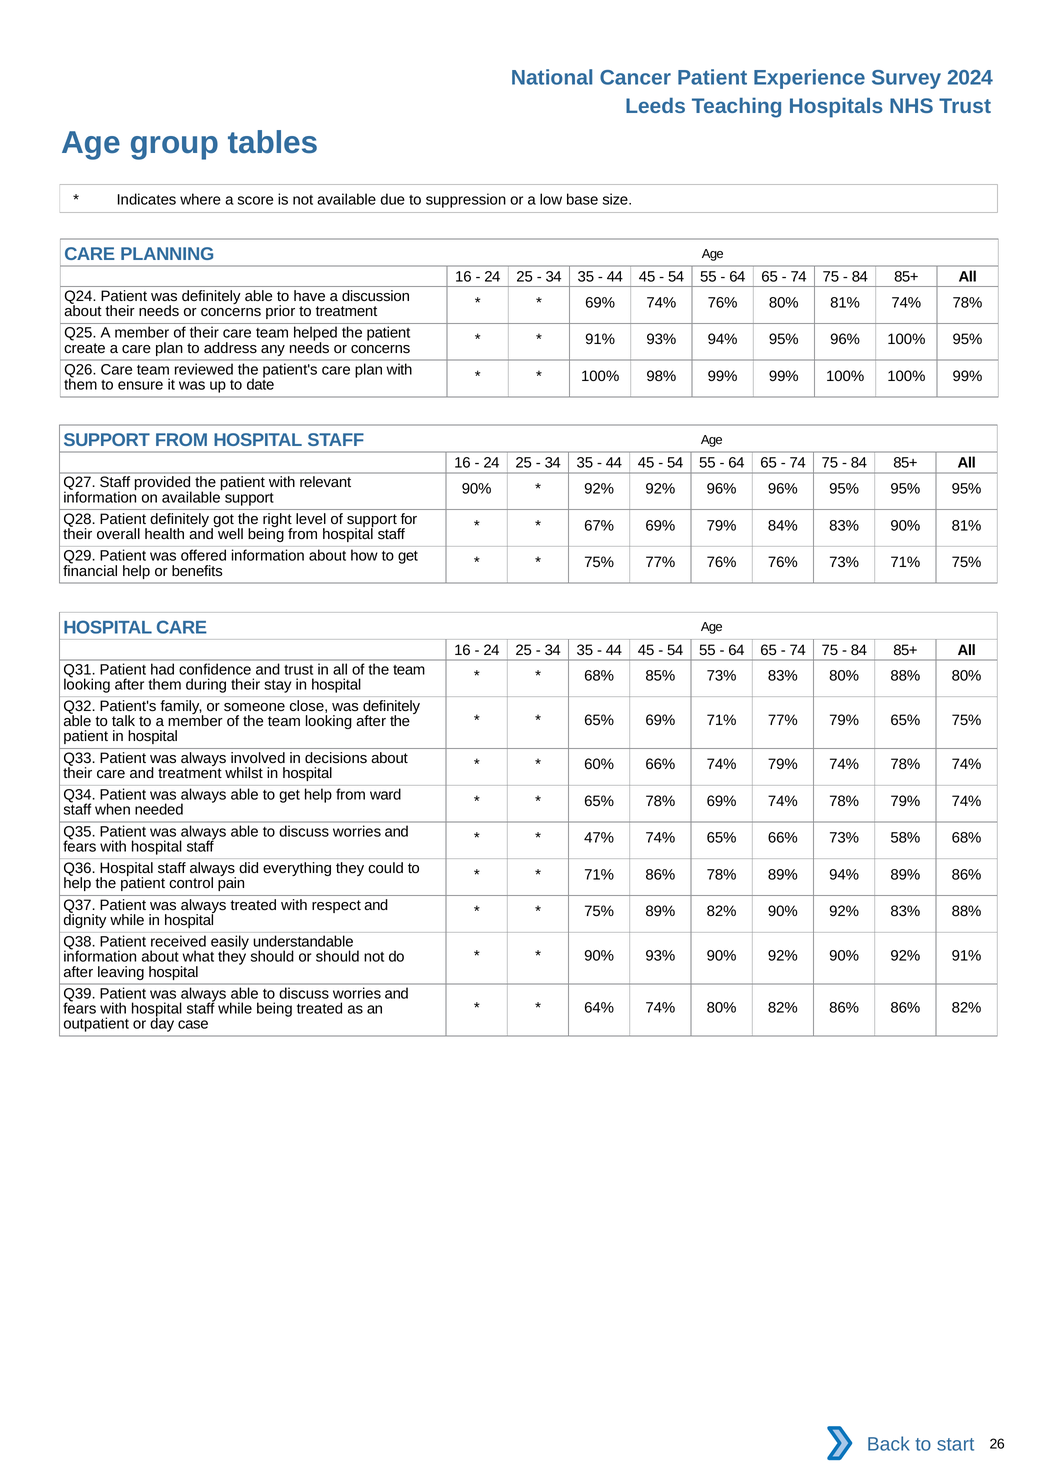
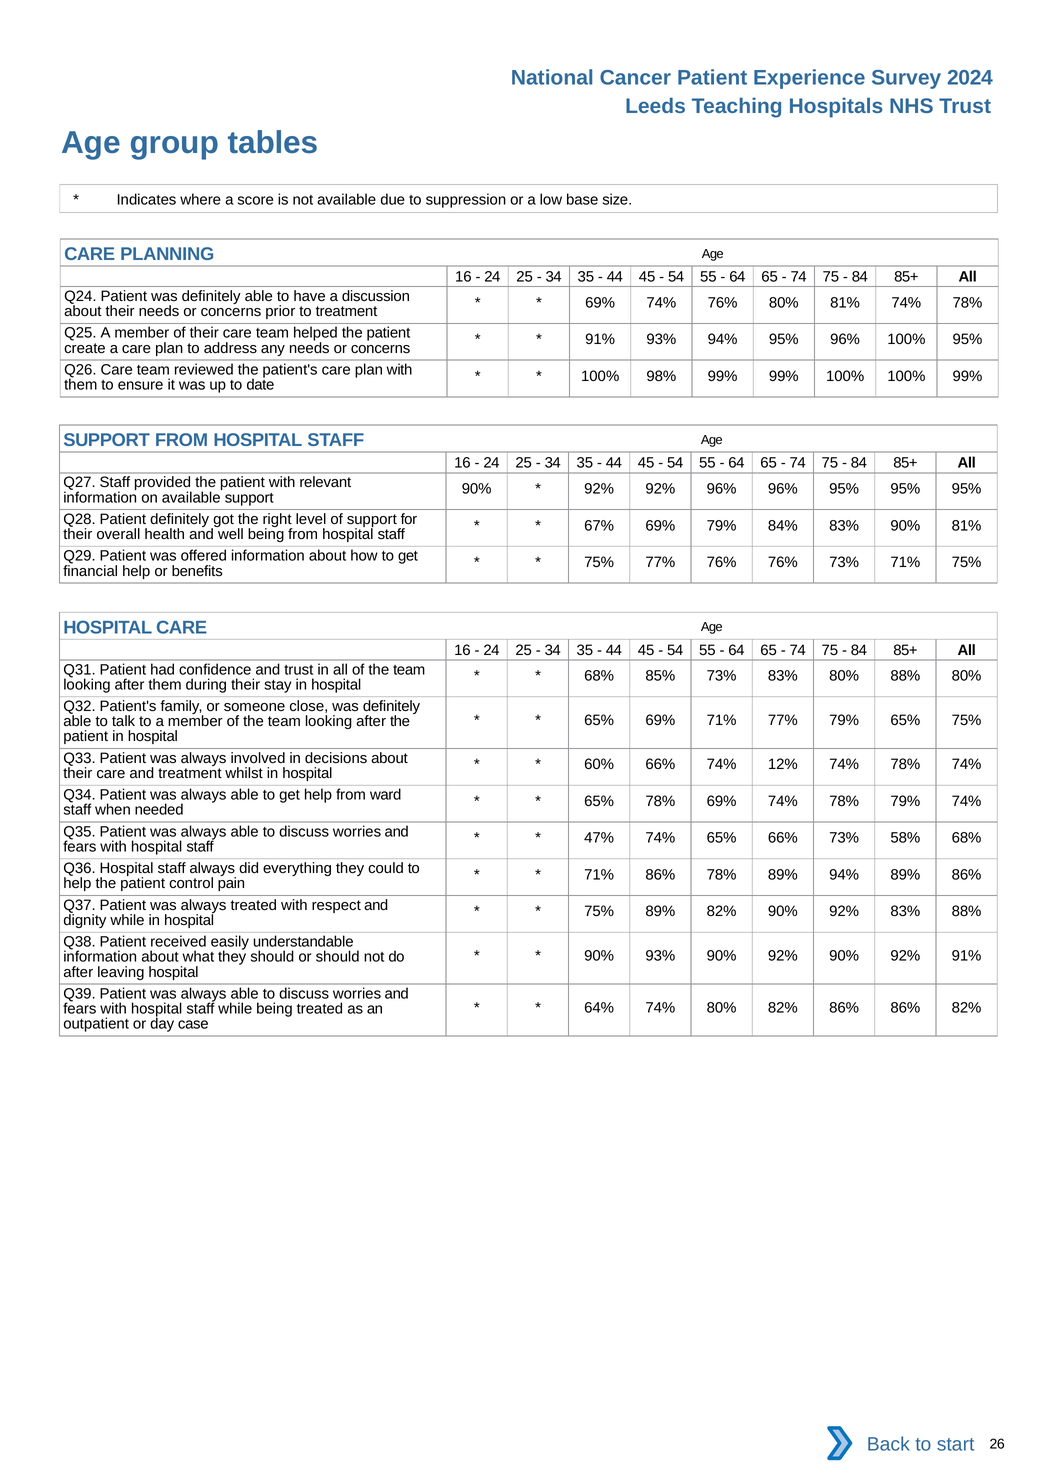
74% 79%: 79% -> 12%
